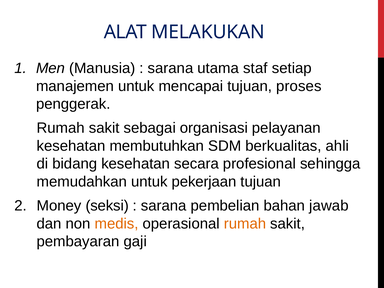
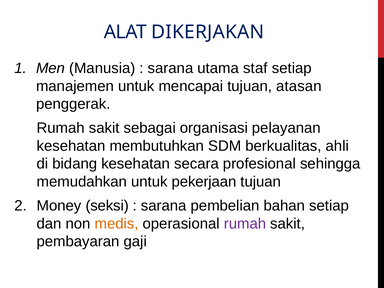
MELAKUKAN: MELAKUKAN -> DIKERJAKAN
proses: proses -> atasan
bahan jawab: jawab -> setiap
rumah at (245, 224) colour: orange -> purple
